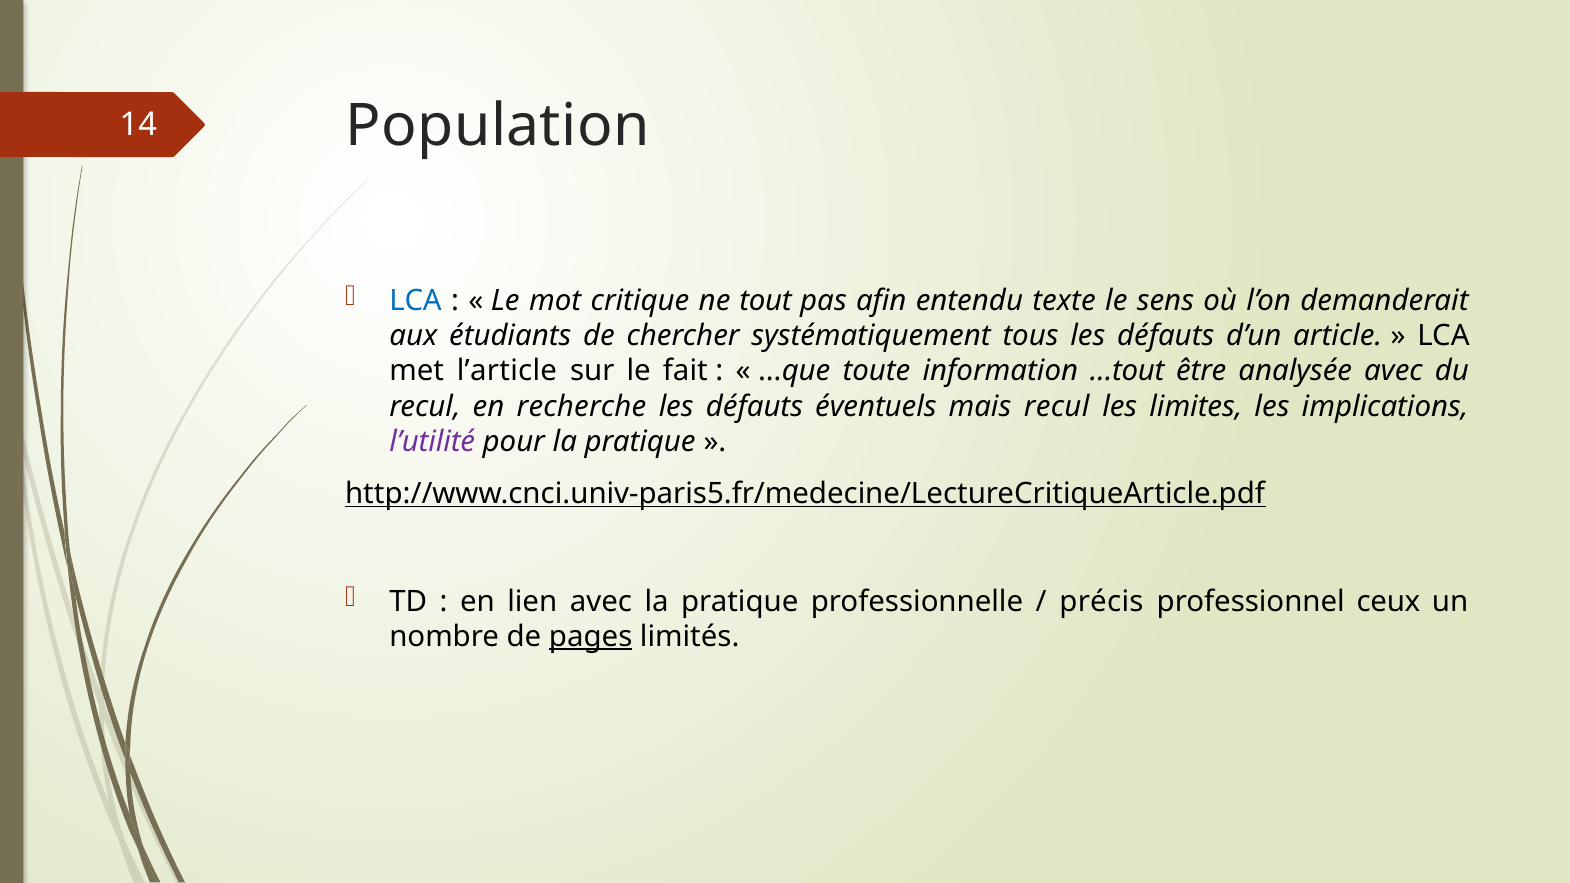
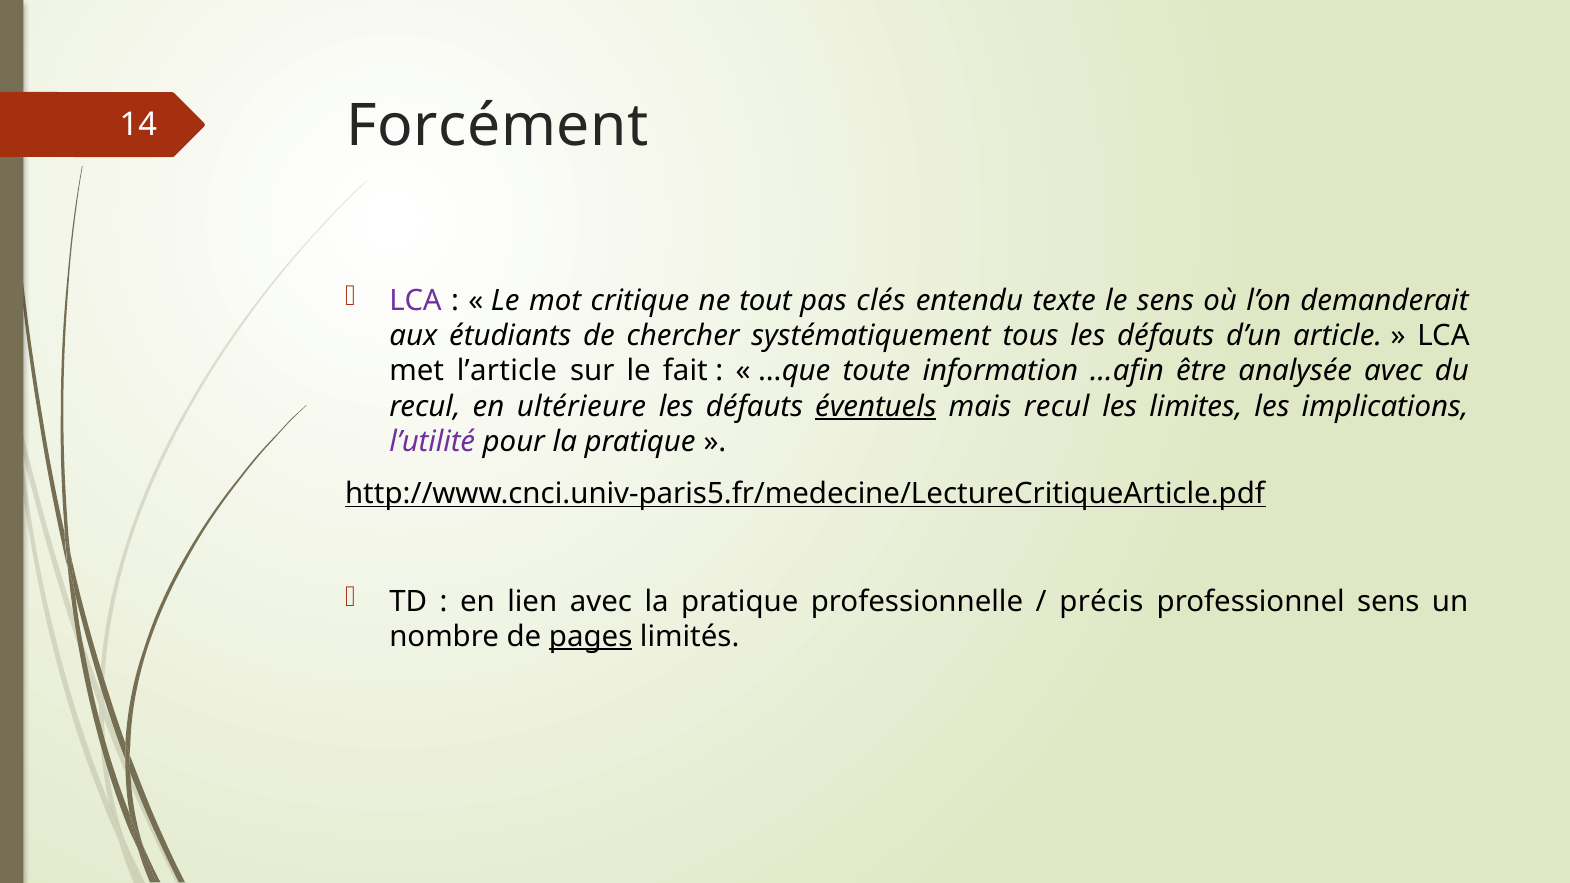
Population: Population -> Forcément
LCA at (416, 300) colour: blue -> purple
afin: afin -> clés
…tout: …tout -> …afin
recherche: recherche -> ultérieure
éventuels underline: none -> present
professionnel ceux: ceux -> sens
